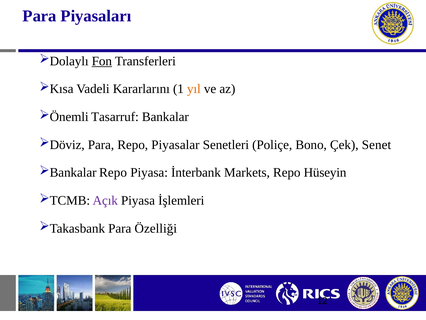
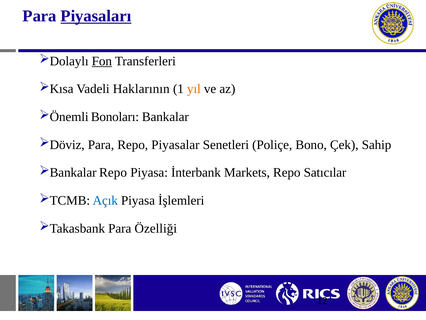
Piyasaları underline: none -> present
Kararlarını: Kararlarını -> Haklarının
Tasarruf: Tasarruf -> Bonoları
Senet: Senet -> Sahip
Hüseyin: Hüseyin -> Satıcılar
Açık colour: purple -> blue
